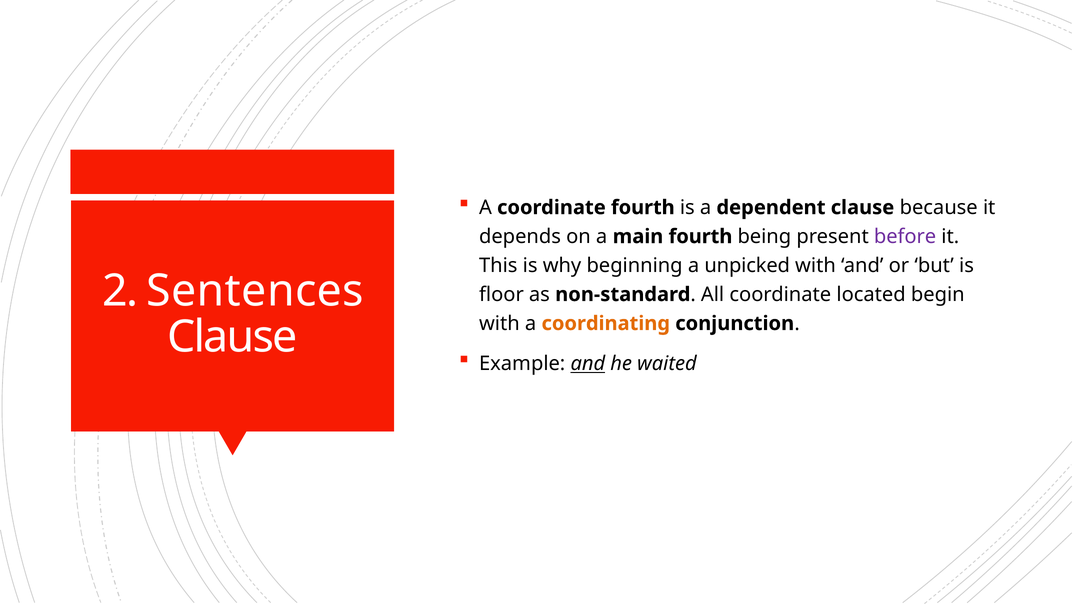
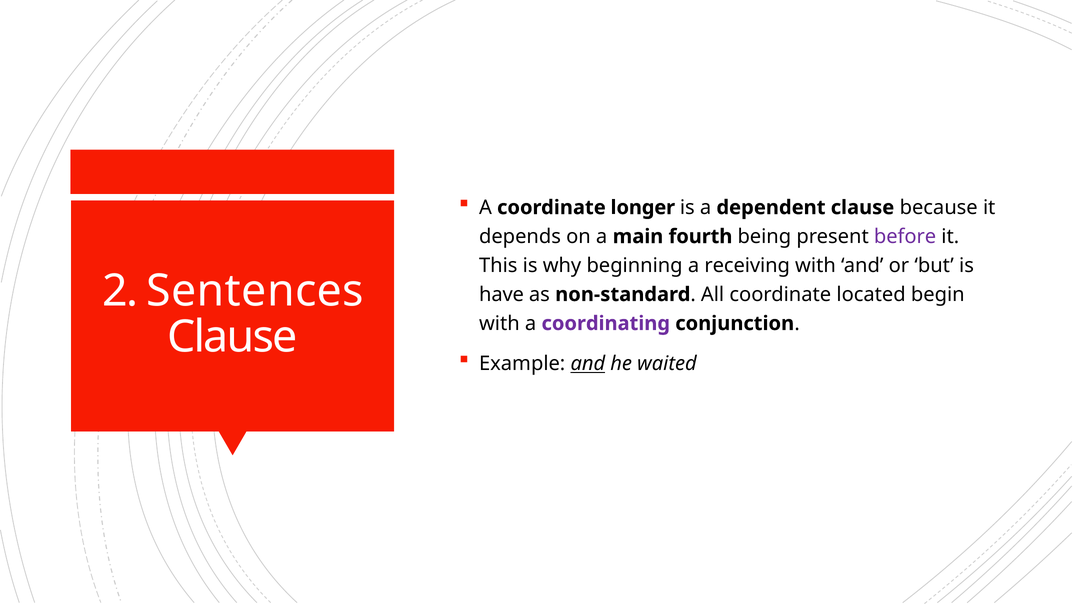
coordinate fourth: fourth -> longer
unpicked: unpicked -> receiving
floor: floor -> have
coordinating colour: orange -> purple
